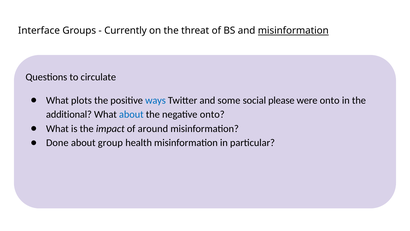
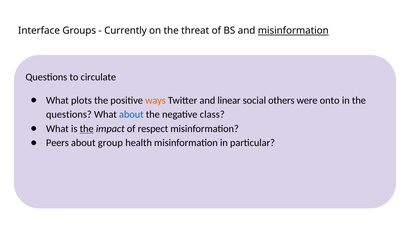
ways colour: blue -> orange
some: some -> linear
please: please -> others
additional at (69, 114): additional -> questions
negative onto: onto -> class
the at (87, 129) underline: none -> present
around: around -> respect
Done: Done -> Peers
